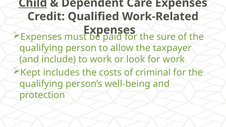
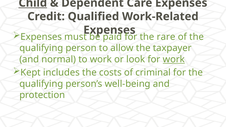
sure: sure -> rare
include: include -> normal
work at (174, 59) underline: none -> present
